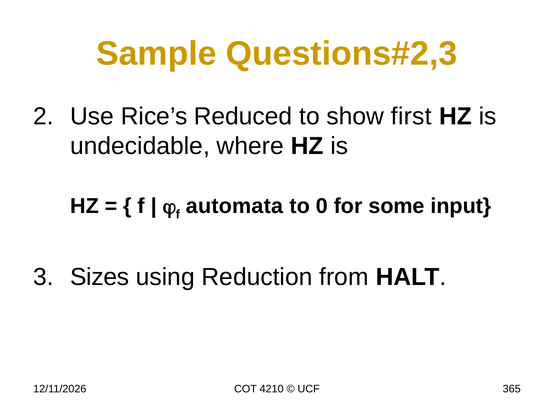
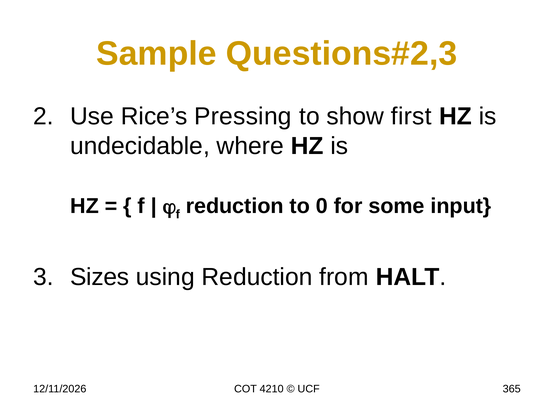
Reduced: Reduced -> Pressing
f automata: automata -> reduction
